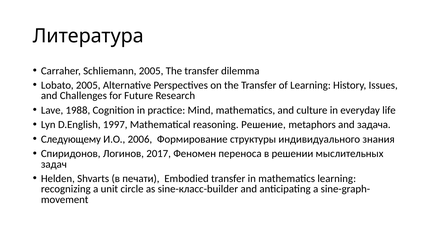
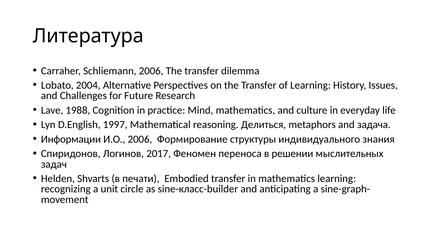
Schliemann 2005: 2005 -> 2006
Lobato 2005: 2005 -> 2004
Решение: Решение -> Делиться
Следующему: Следующему -> Информации
